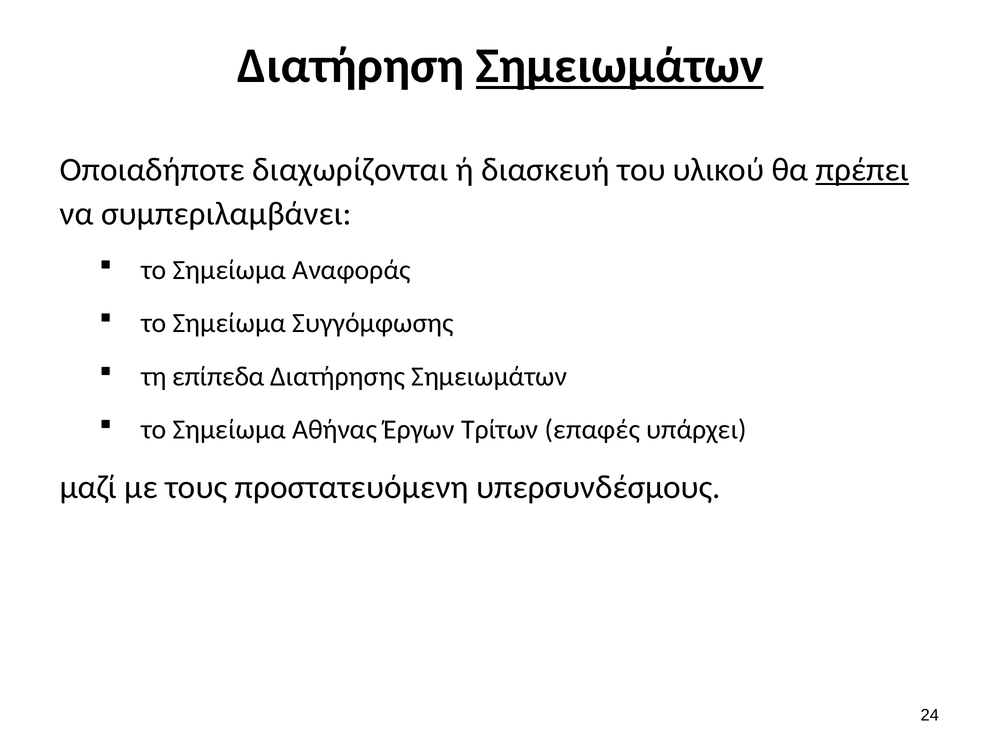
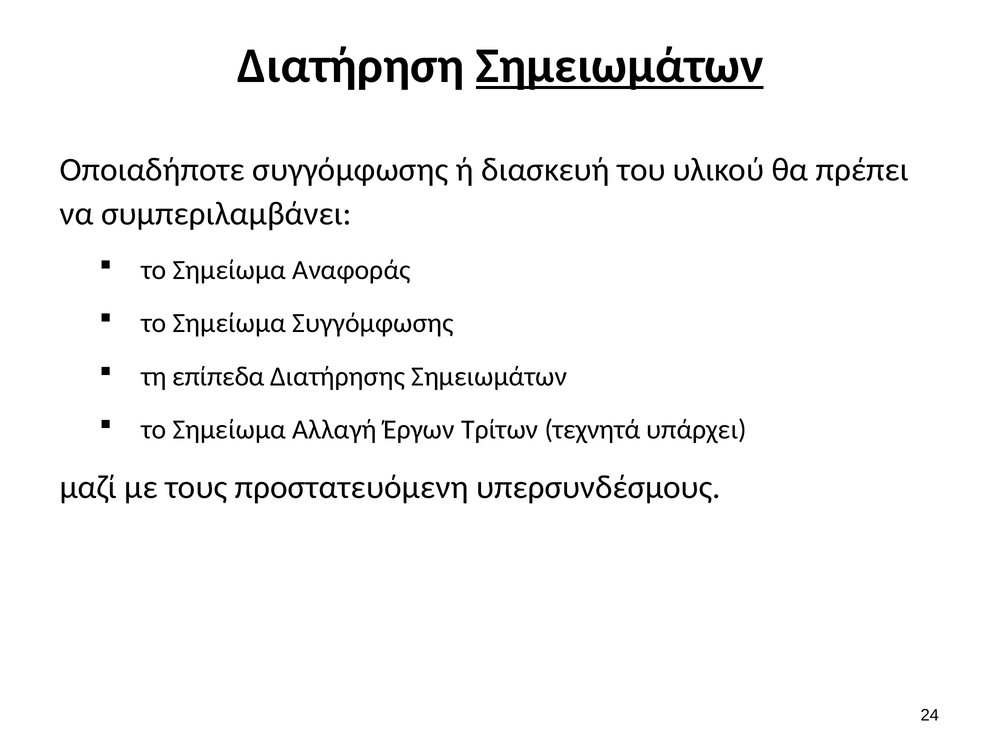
Οποιαδήποτε διαχωρίζονται: διαχωρίζονται -> συγγόμφωσης
πρέπει underline: present -> none
Αθήνας: Αθήνας -> Αλλαγή
επαφές: επαφές -> τεχνητά
